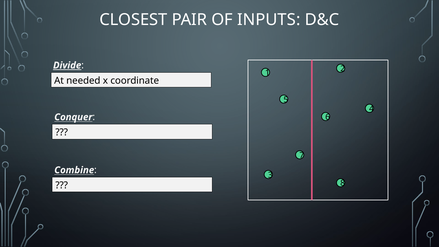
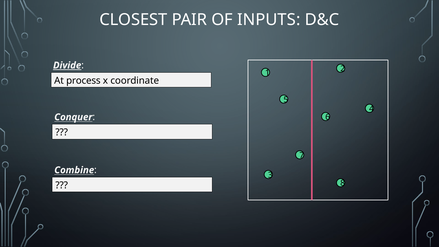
needed: needed -> process
